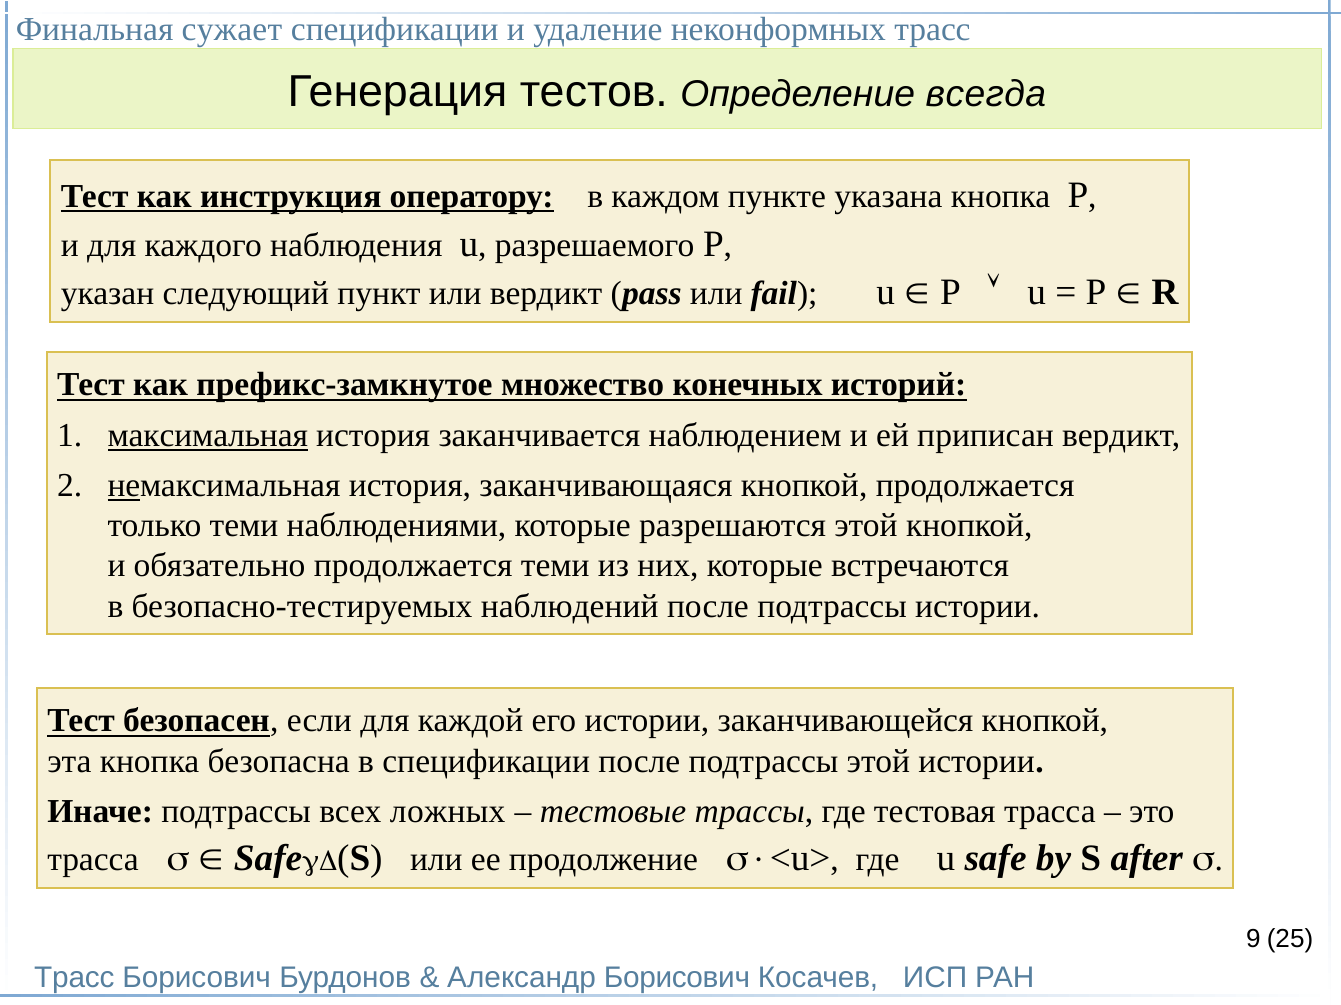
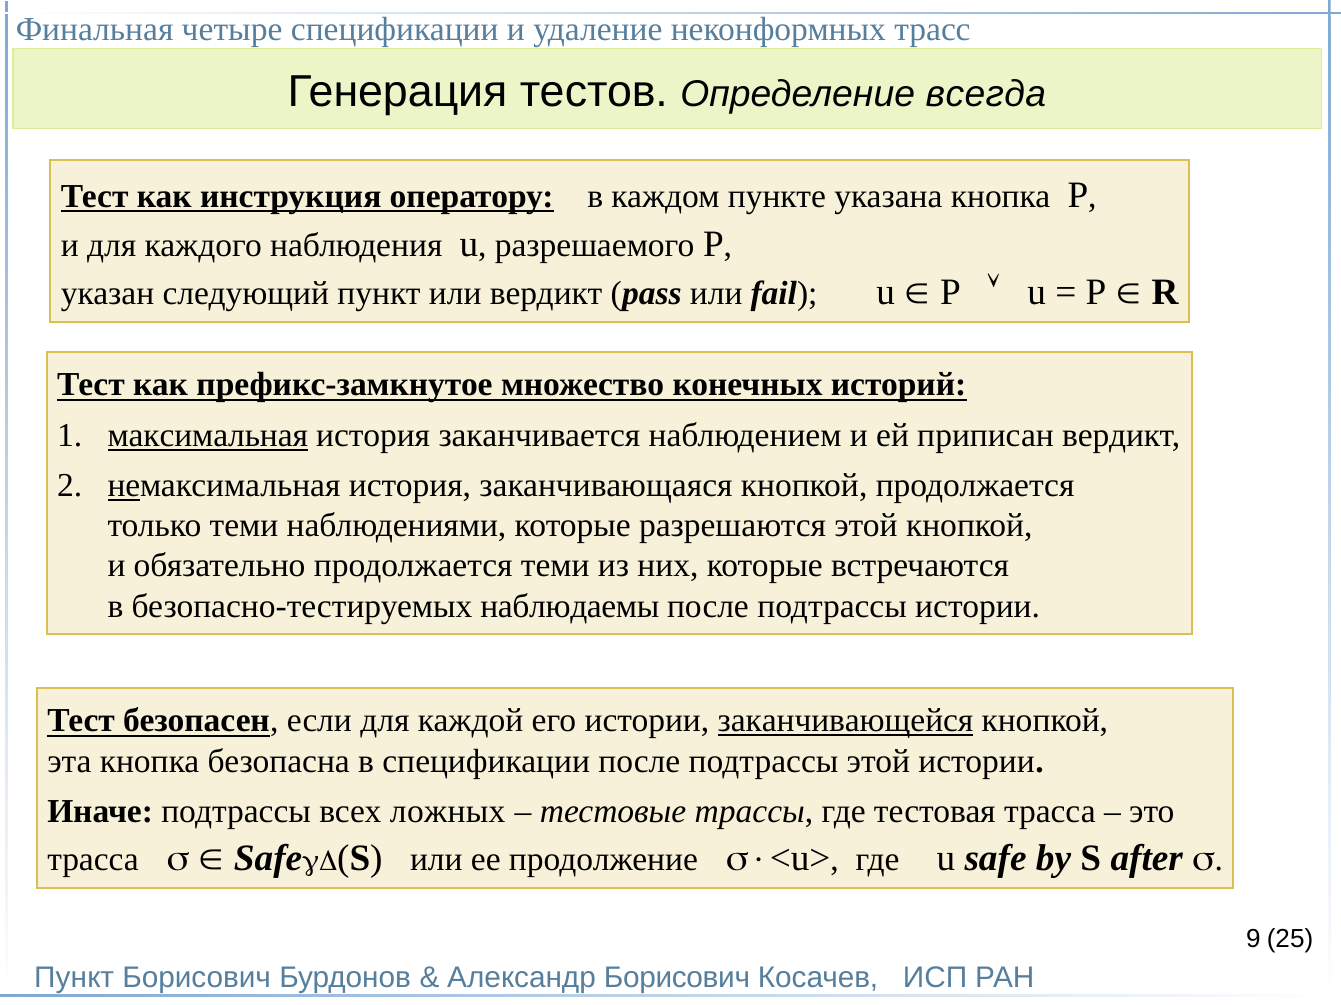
сужает: сужает -> четыре
наблюдений: наблюдений -> наблюдаемы
заканчивающейся underline: none -> present
Трасс at (74, 978): Трасс -> Пункт
